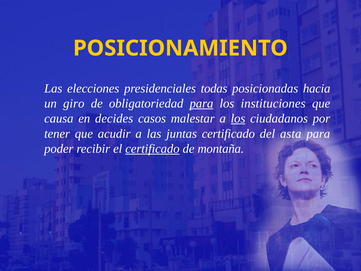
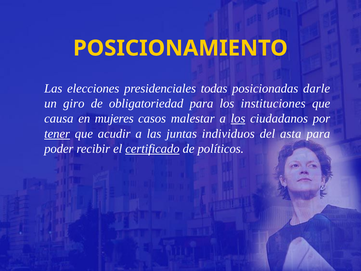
hacia: hacia -> darle
para at (201, 103) underline: present -> none
decides: decides -> mujeres
tener underline: none -> present
juntas certificado: certificado -> individuos
montaña: montaña -> políticos
